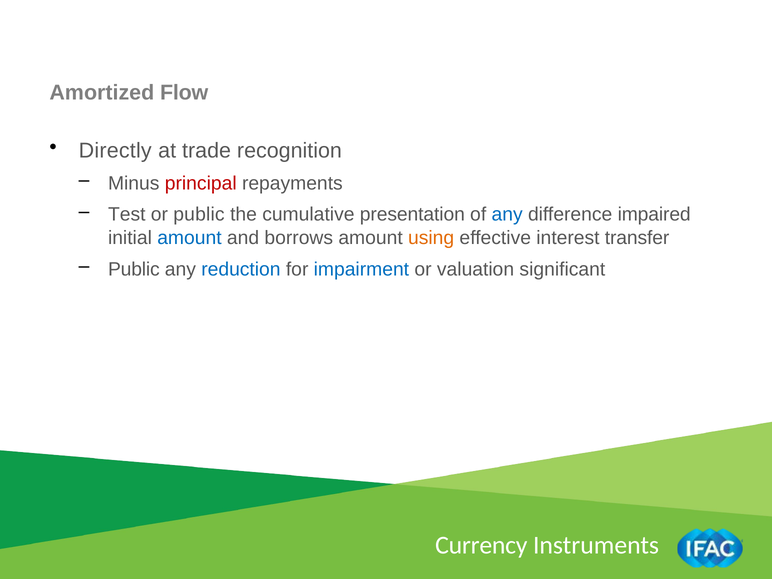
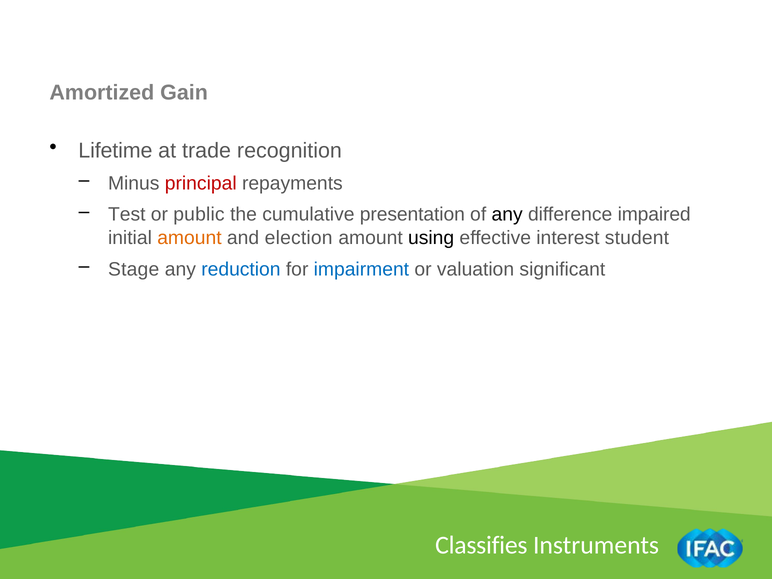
Flow: Flow -> Gain
Directly: Directly -> Lifetime
any at (507, 215) colour: blue -> black
amount at (189, 238) colour: blue -> orange
borrows: borrows -> election
using colour: orange -> black
transfer: transfer -> student
Public at (134, 269): Public -> Stage
Currency: Currency -> Classifies
